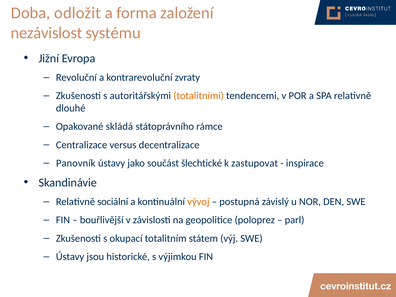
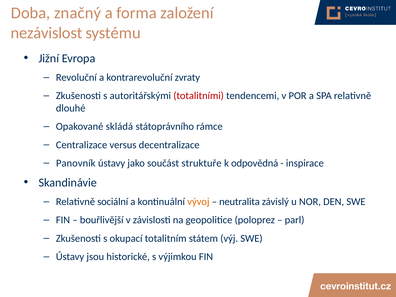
odložit: odložit -> značný
totalitními colour: orange -> red
šlechtické: šlechtické -> struktuře
zastupovat: zastupovat -> odpovědná
postupná: postupná -> neutralita
